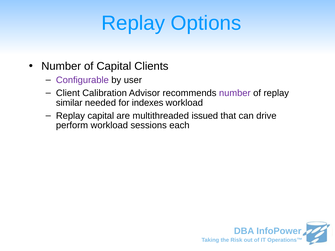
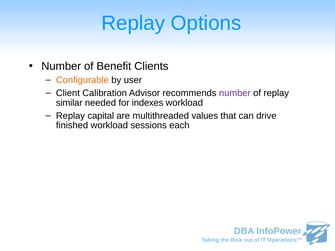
of Capital: Capital -> Benefit
Configurable colour: purple -> orange
issued: issued -> values
perform: perform -> finished
